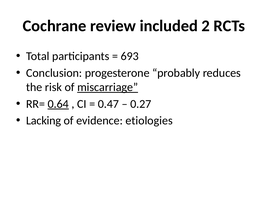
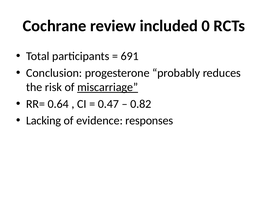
2: 2 -> 0
693: 693 -> 691
0.64 underline: present -> none
0.27: 0.27 -> 0.82
etiologies: etiologies -> responses
